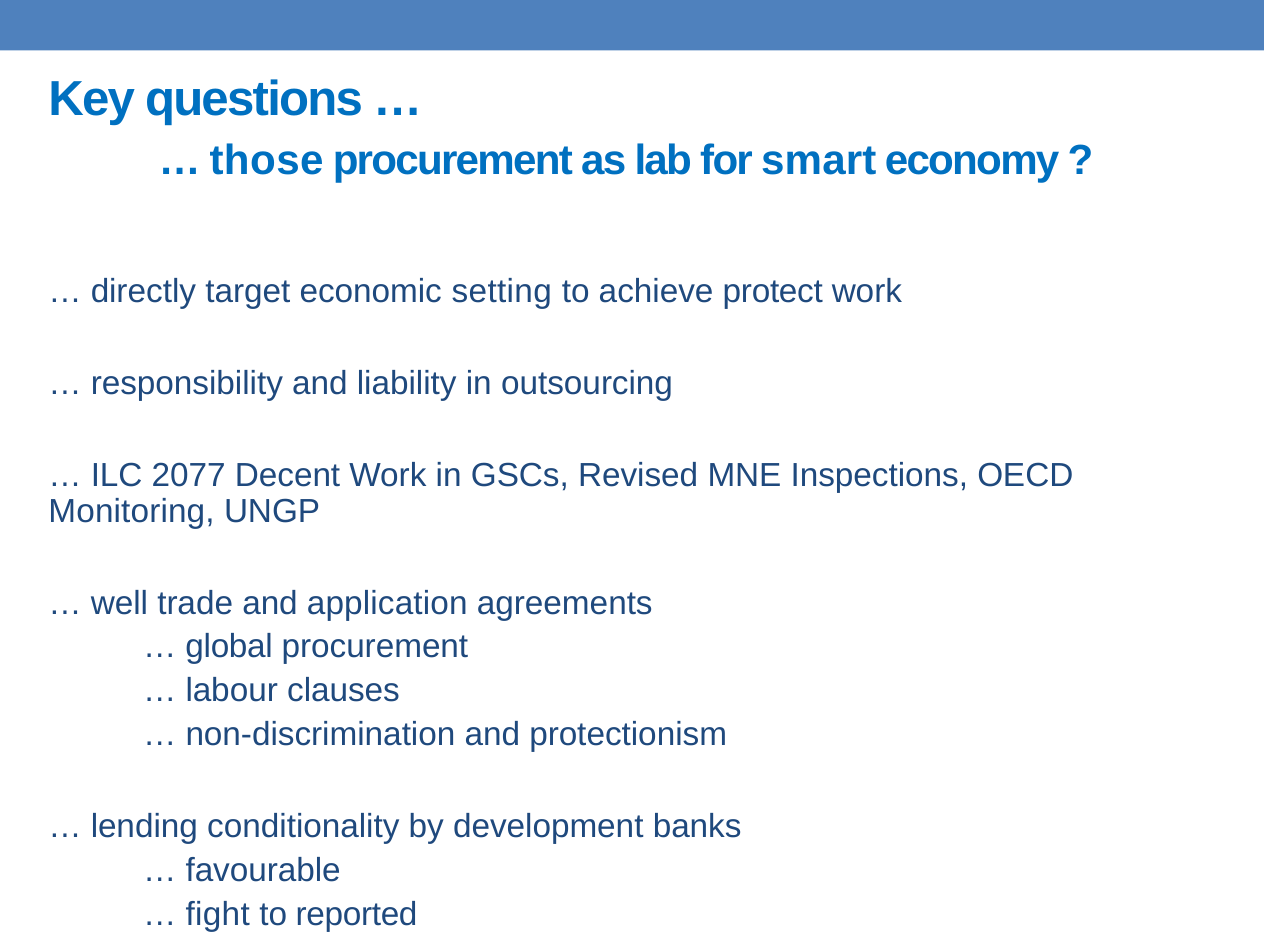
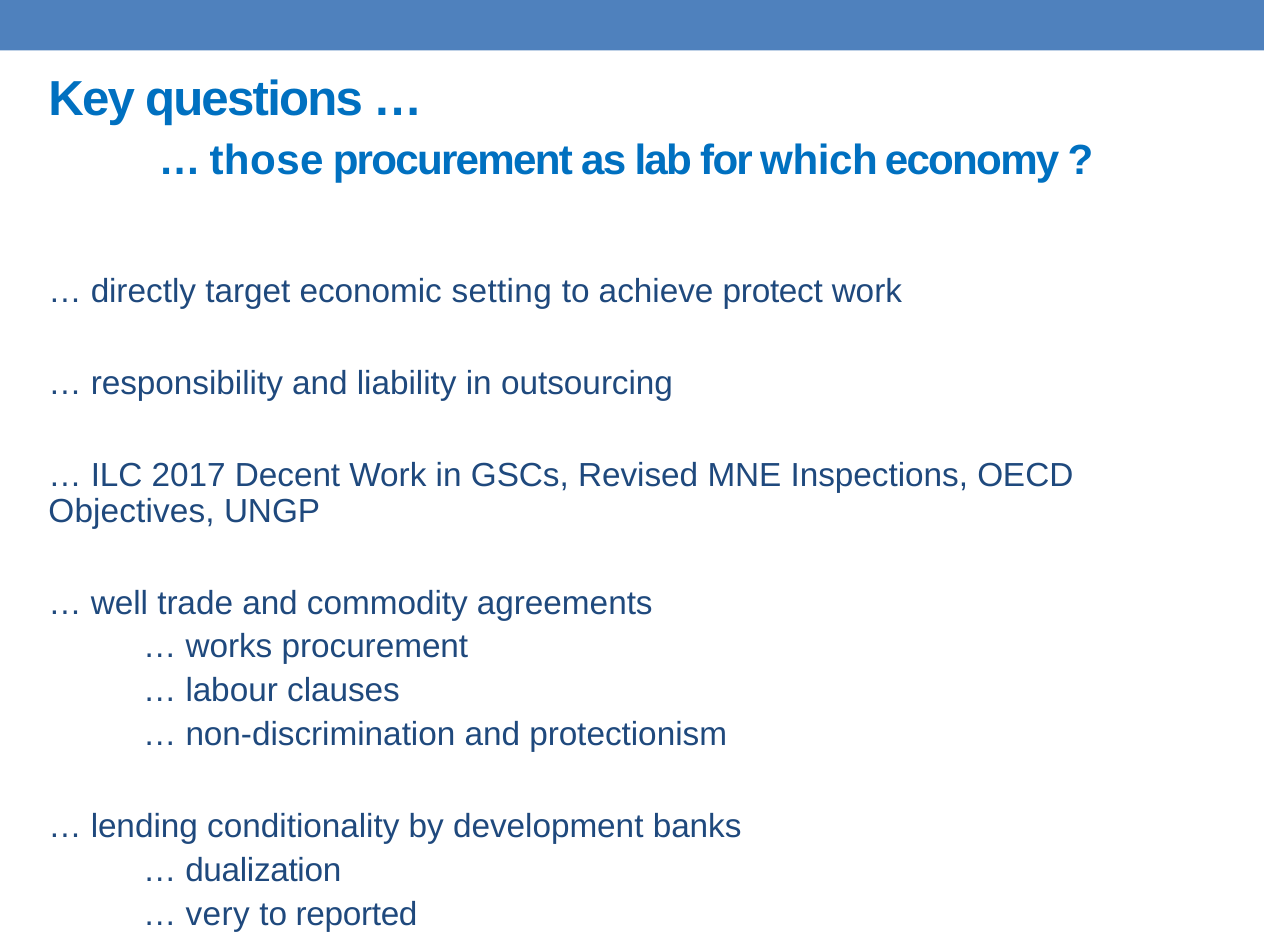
smart: smart -> which
2077: 2077 -> 2017
Monitoring: Monitoring -> Objectives
application: application -> commodity
global: global -> works
favourable: favourable -> dualization
fight: fight -> very
